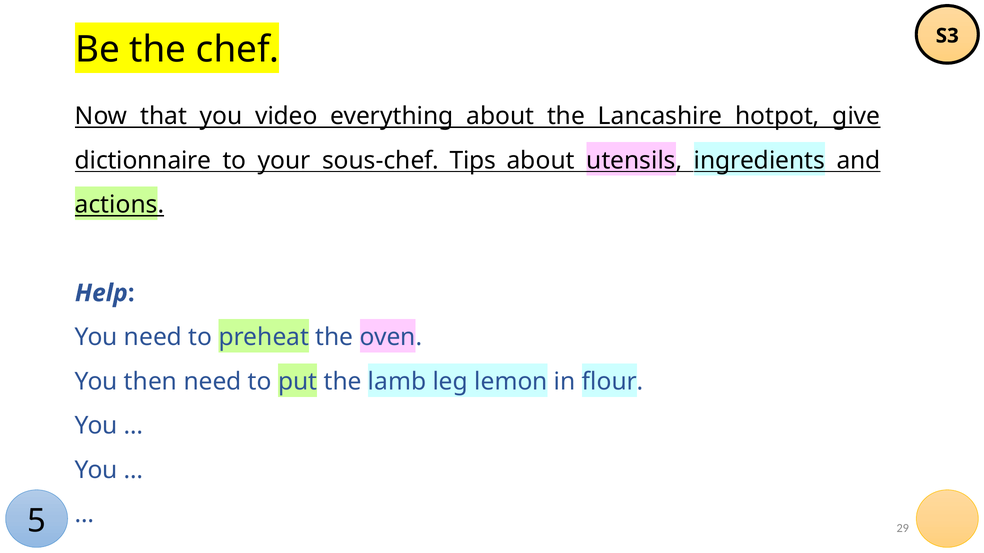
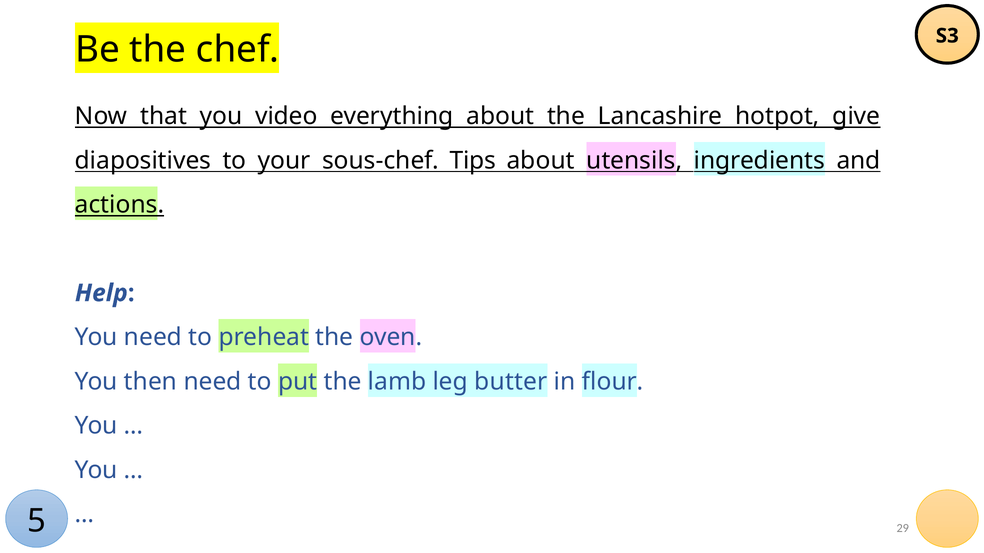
dictionnaire: dictionnaire -> diapositives
lemon: lemon -> butter
